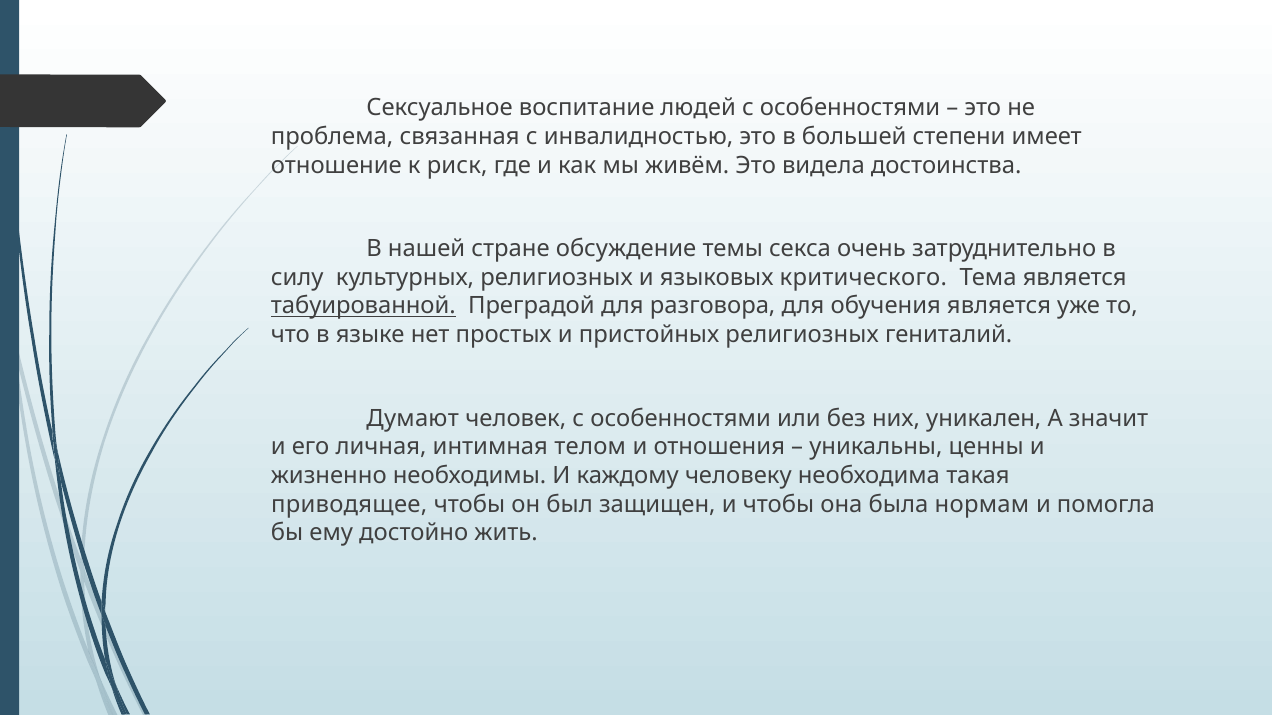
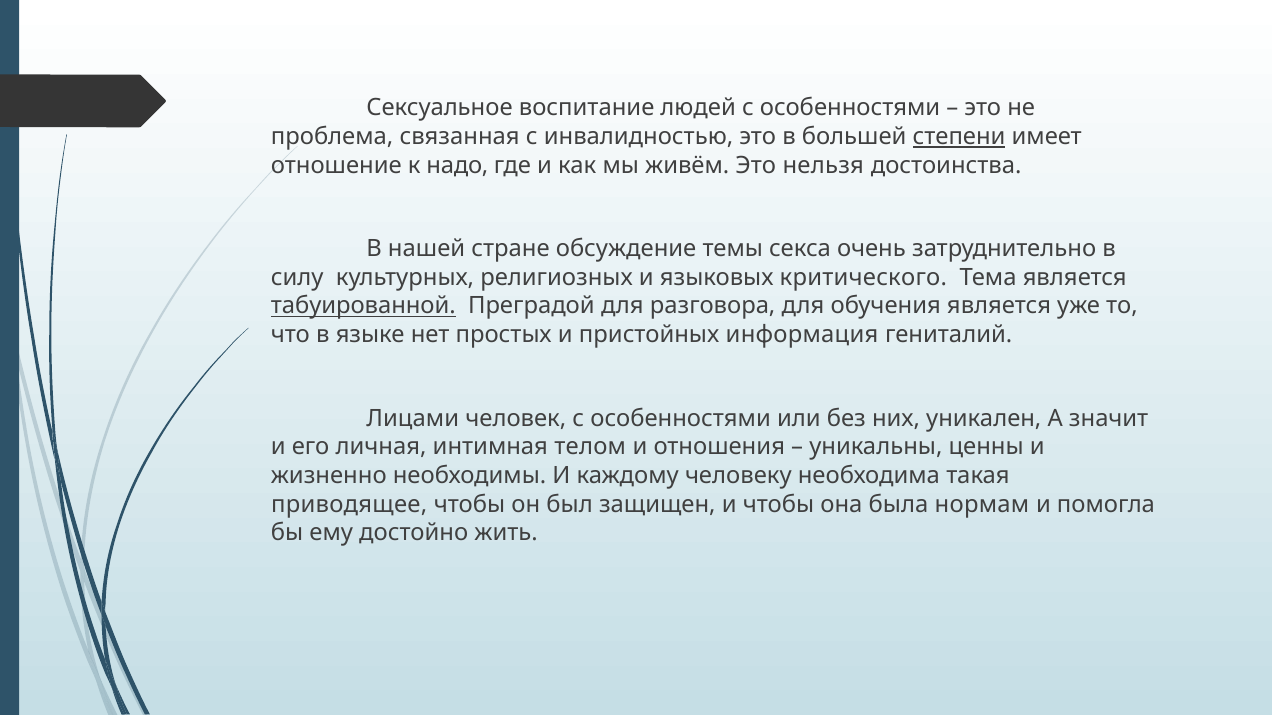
степени underline: none -> present
риск: риск -> надо
видела: видела -> нельзя
пристойных религиозных: религиозных -> информация
Думают: Думают -> Лицами
